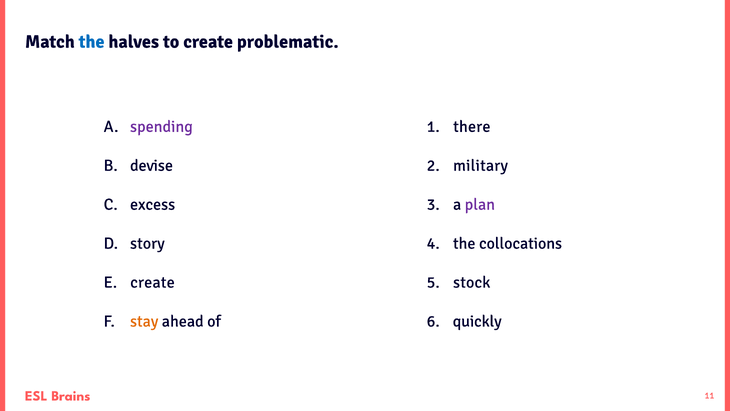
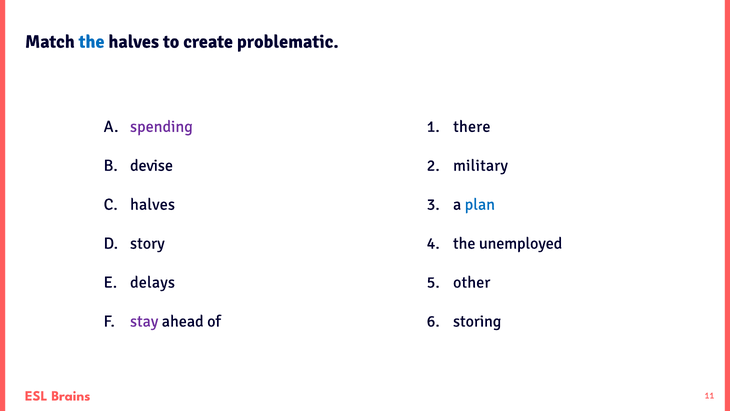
excess at (153, 204): excess -> halves
plan colour: purple -> blue
collocations: collocations -> unemployed
create at (152, 282): create -> delays
stock: stock -> other
stay colour: orange -> purple
quickly: quickly -> storing
